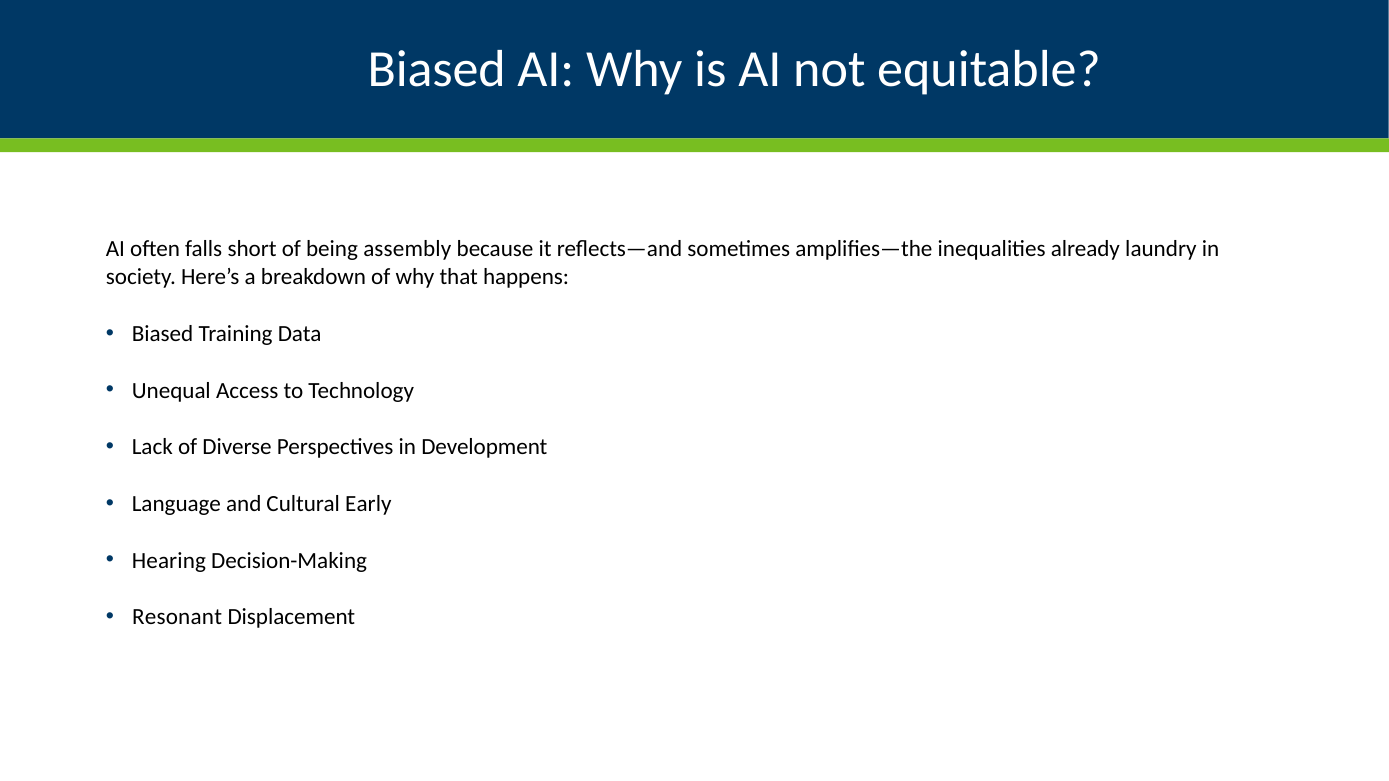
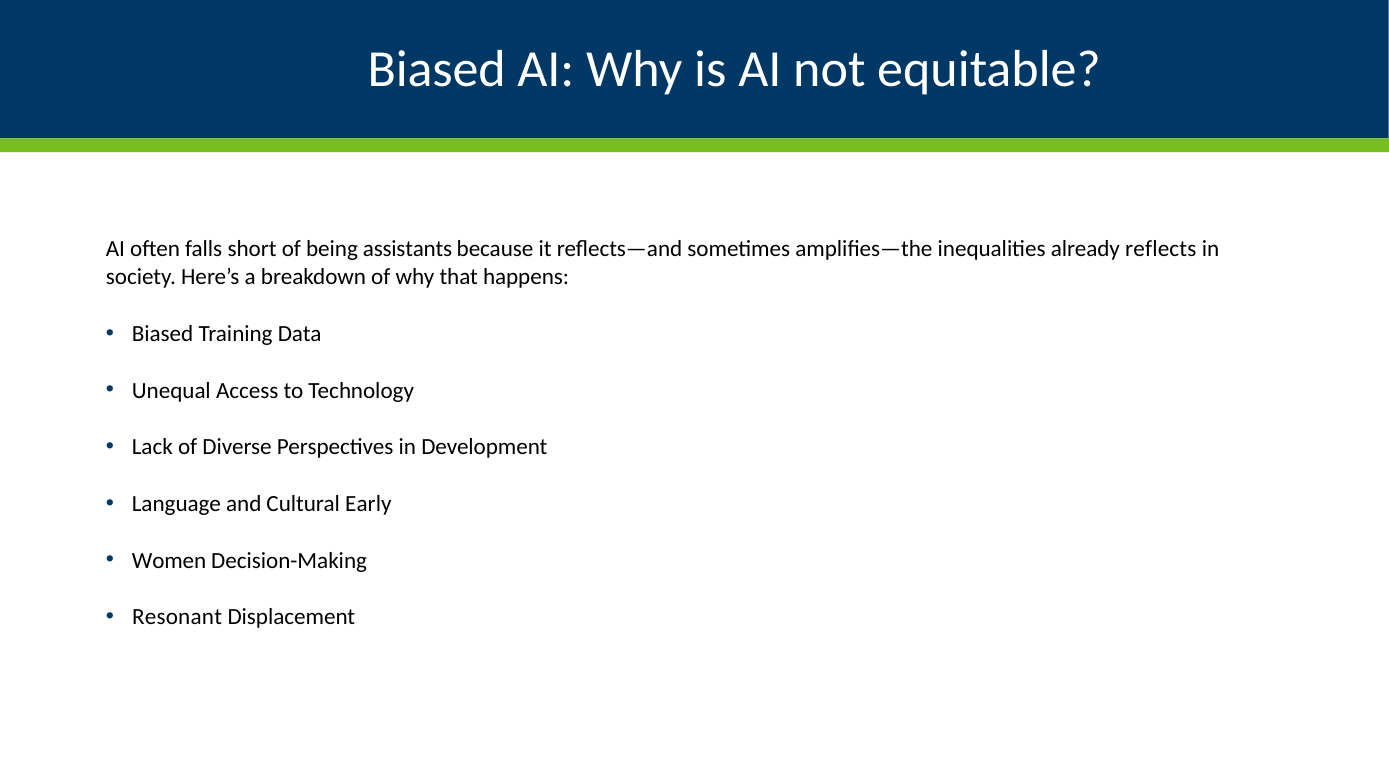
assembly: assembly -> assistants
laundry: laundry -> reflects
Hearing: Hearing -> Women
